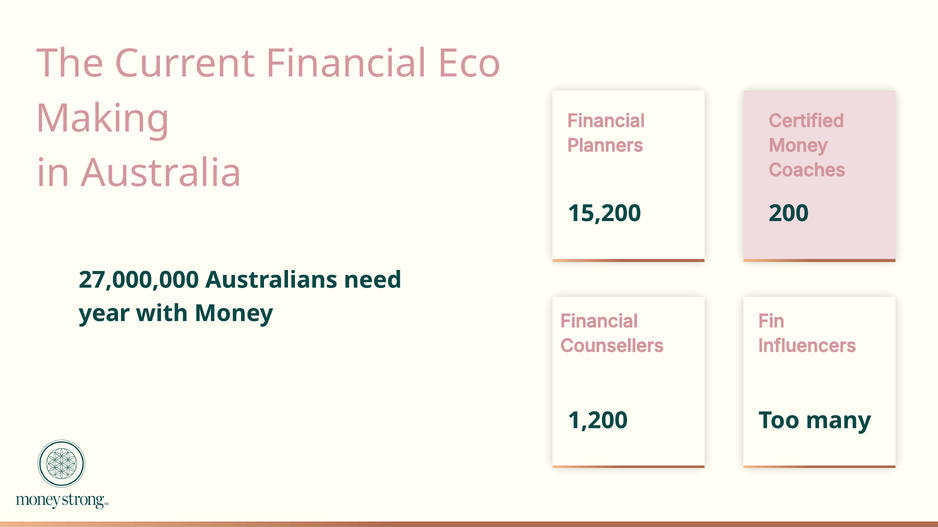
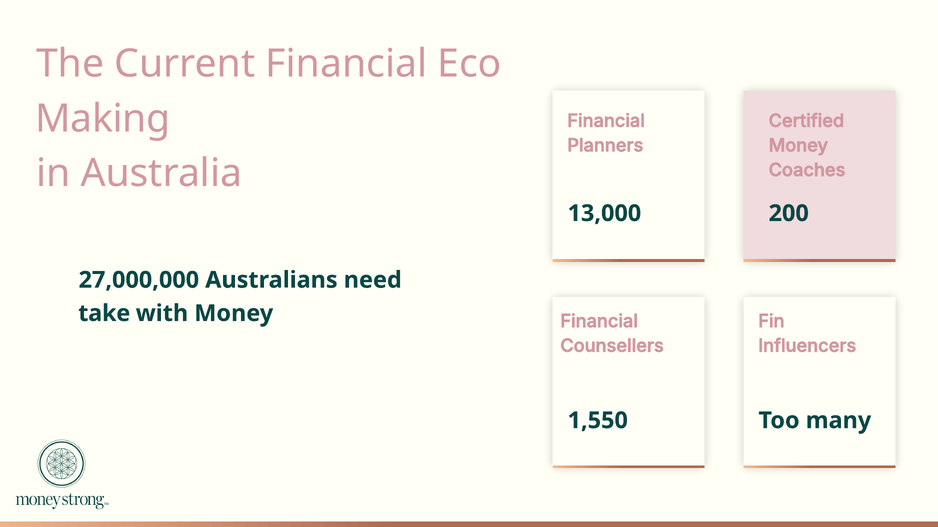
15,200: 15,200 -> 13,000
year: year -> take
1,200: 1,200 -> 1,550
